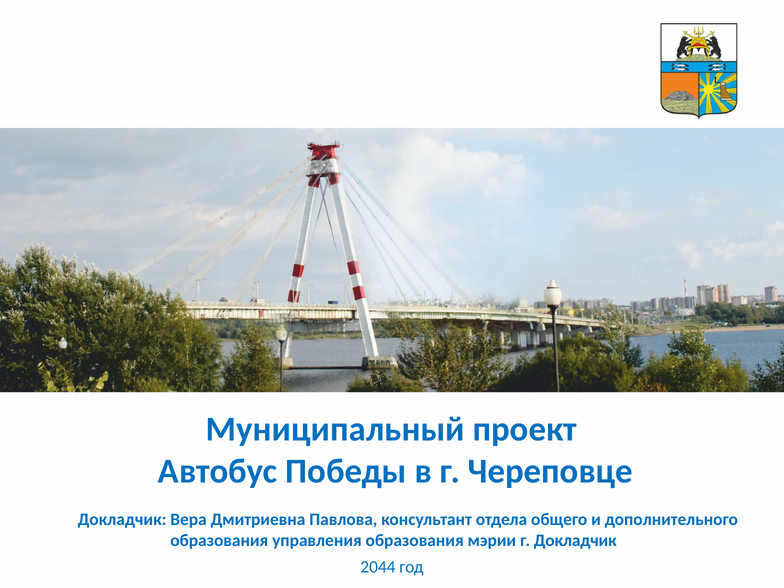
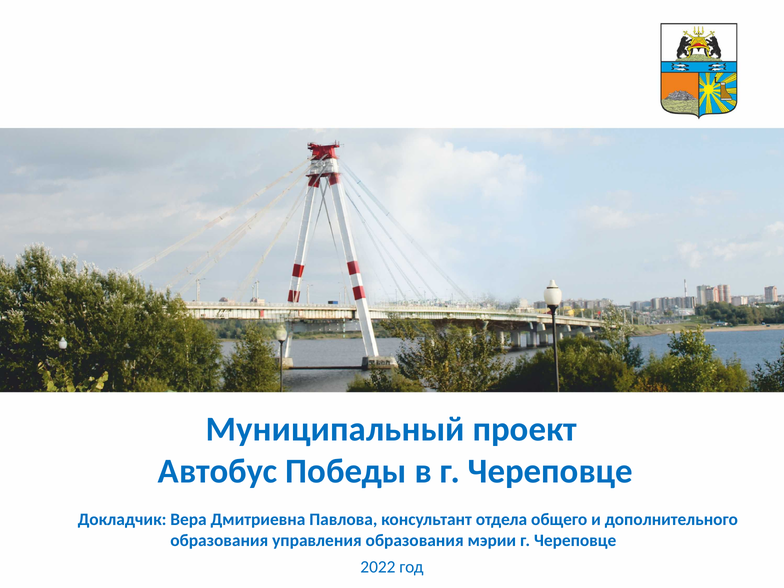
мэрии г Докладчик: Докладчик -> Череповце
2044: 2044 -> 2022
